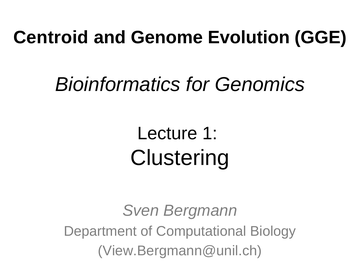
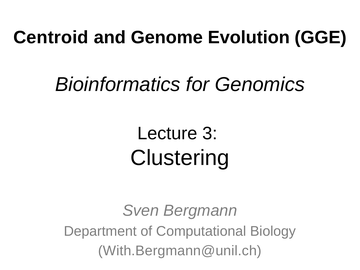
1: 1 -> 3
View.Bergmann@unil.ch: View.Bergmann@unil.ch -> With.Bergmann@unil.ch
